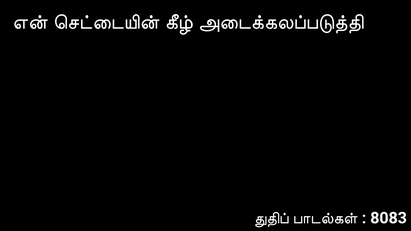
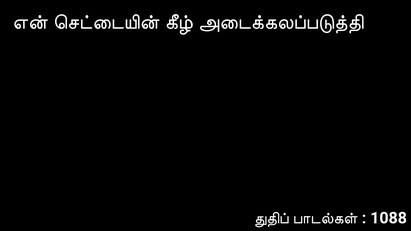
8083: 8083 -> 1088
